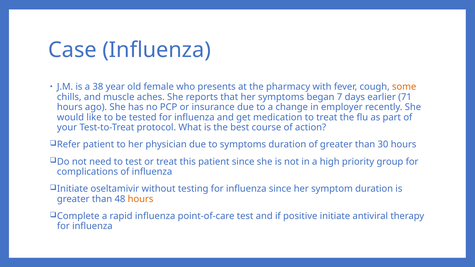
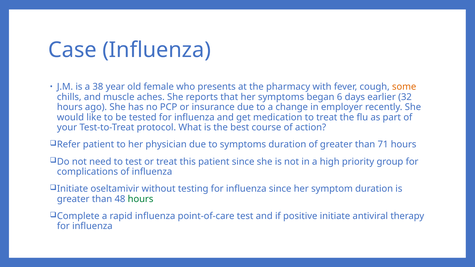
7: 7 -> 6
71: 71 -> 32
30: 30 -> 71
hours at (141, 199) colour: orange -> green
